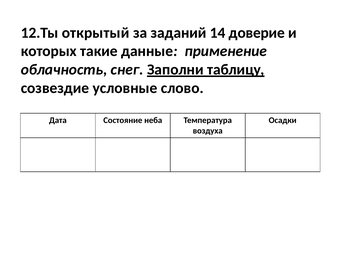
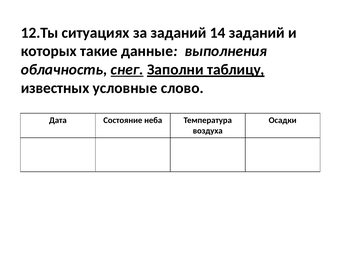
открытый: открытый -> ситуациях
14 доверие: доверие -> заданий
применение: применение -> выполнения
снег underline: none -> present
созвездие: созвездие -> известных
